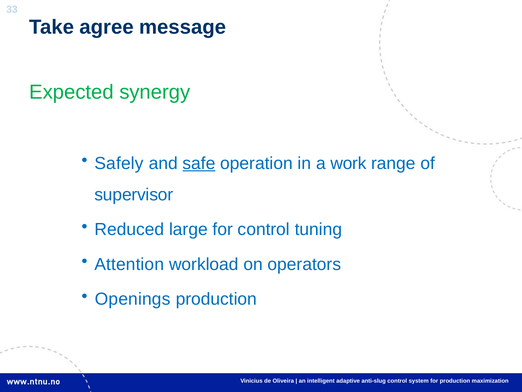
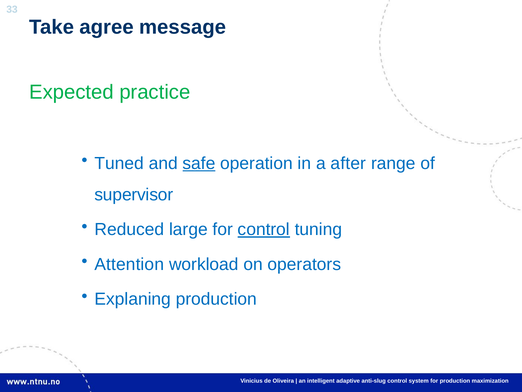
synergy: synergy -> practice
Safely: Safely -> Tuned
work: work -> after
control at (264, 229) underline: none -> present
Openings: Openings -> Explaning
